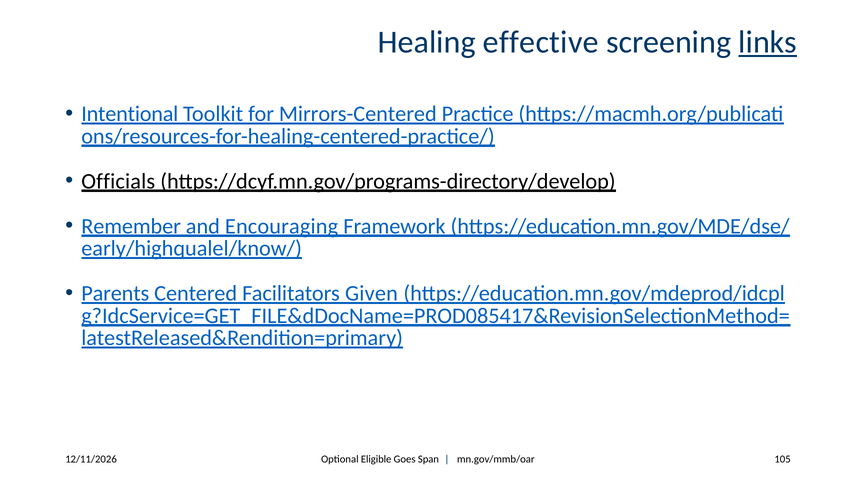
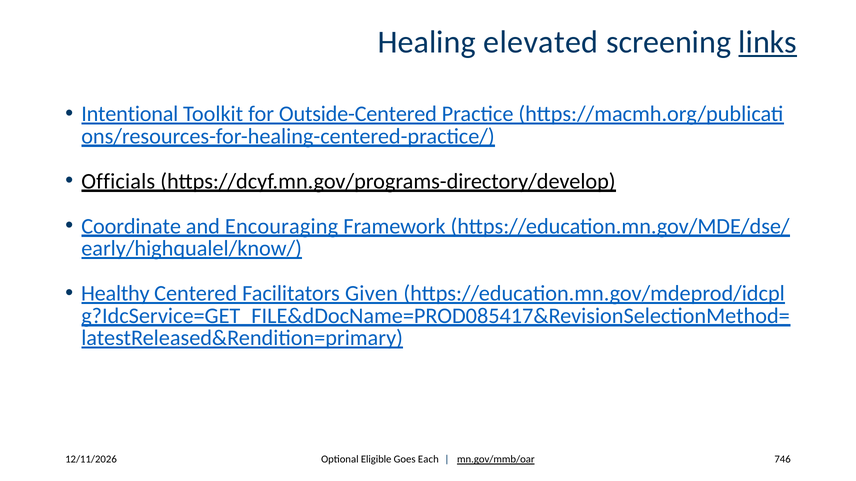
effective: effective -> elevated
Mirrors-Centered: Mirrors-Centered -> Outside-Centered
Remember: Remember -> Coordinate
Parents: Parents -> Healthy
105: 105 -> 746
Span: Span -> Each
mn.gov/mmb/oar underline: none -> present
